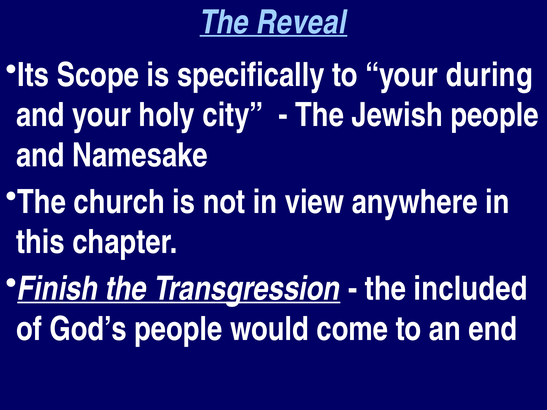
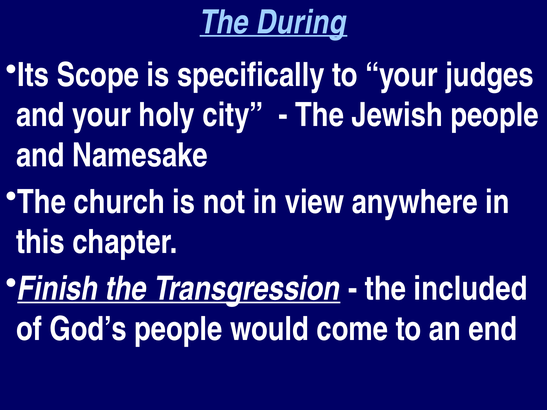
Reveal: Reveal -> During
during: during -> judges
